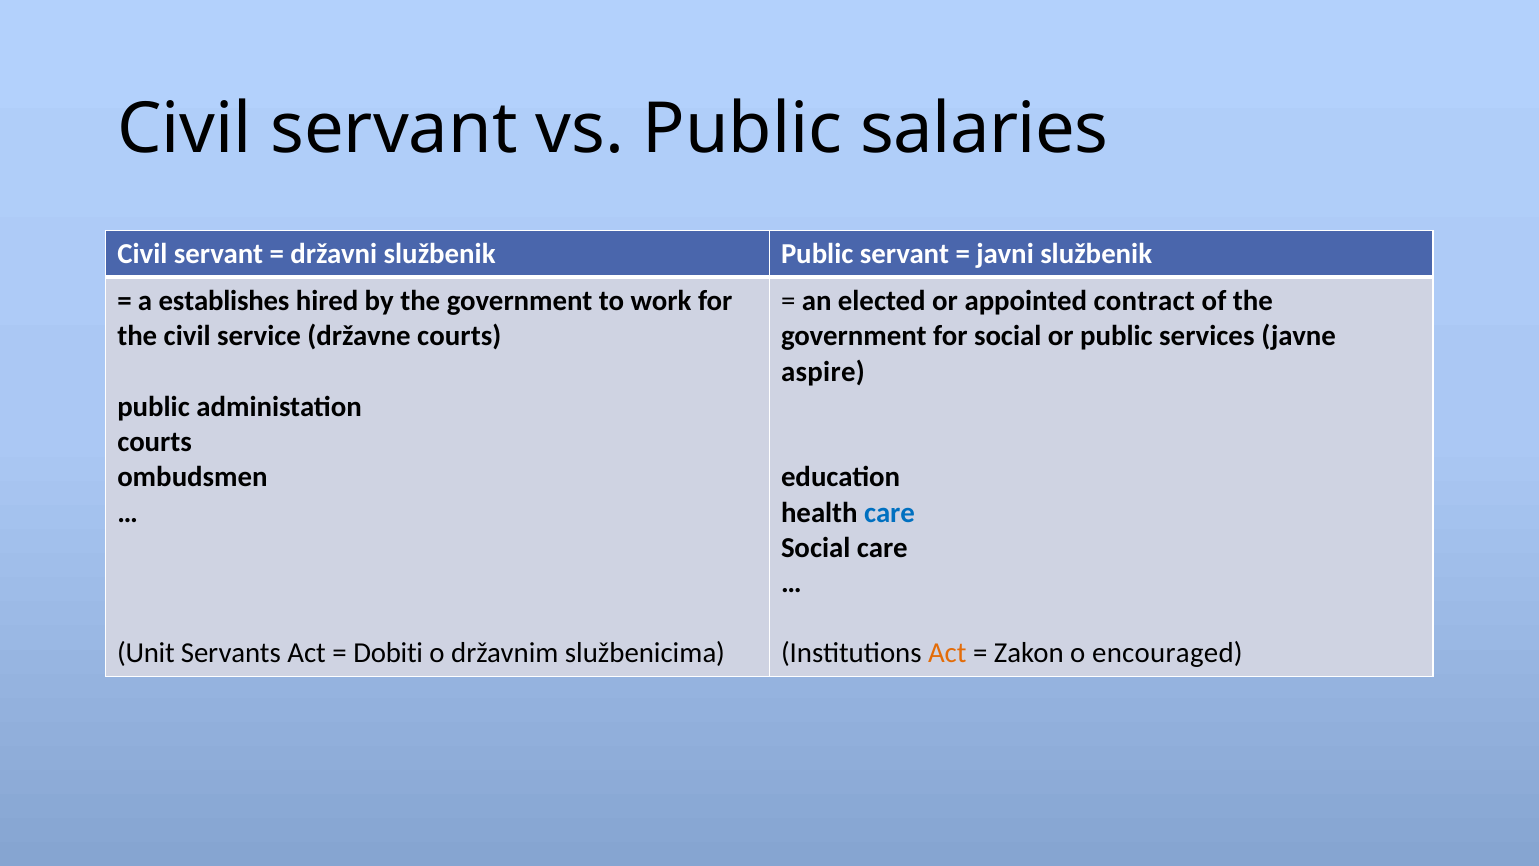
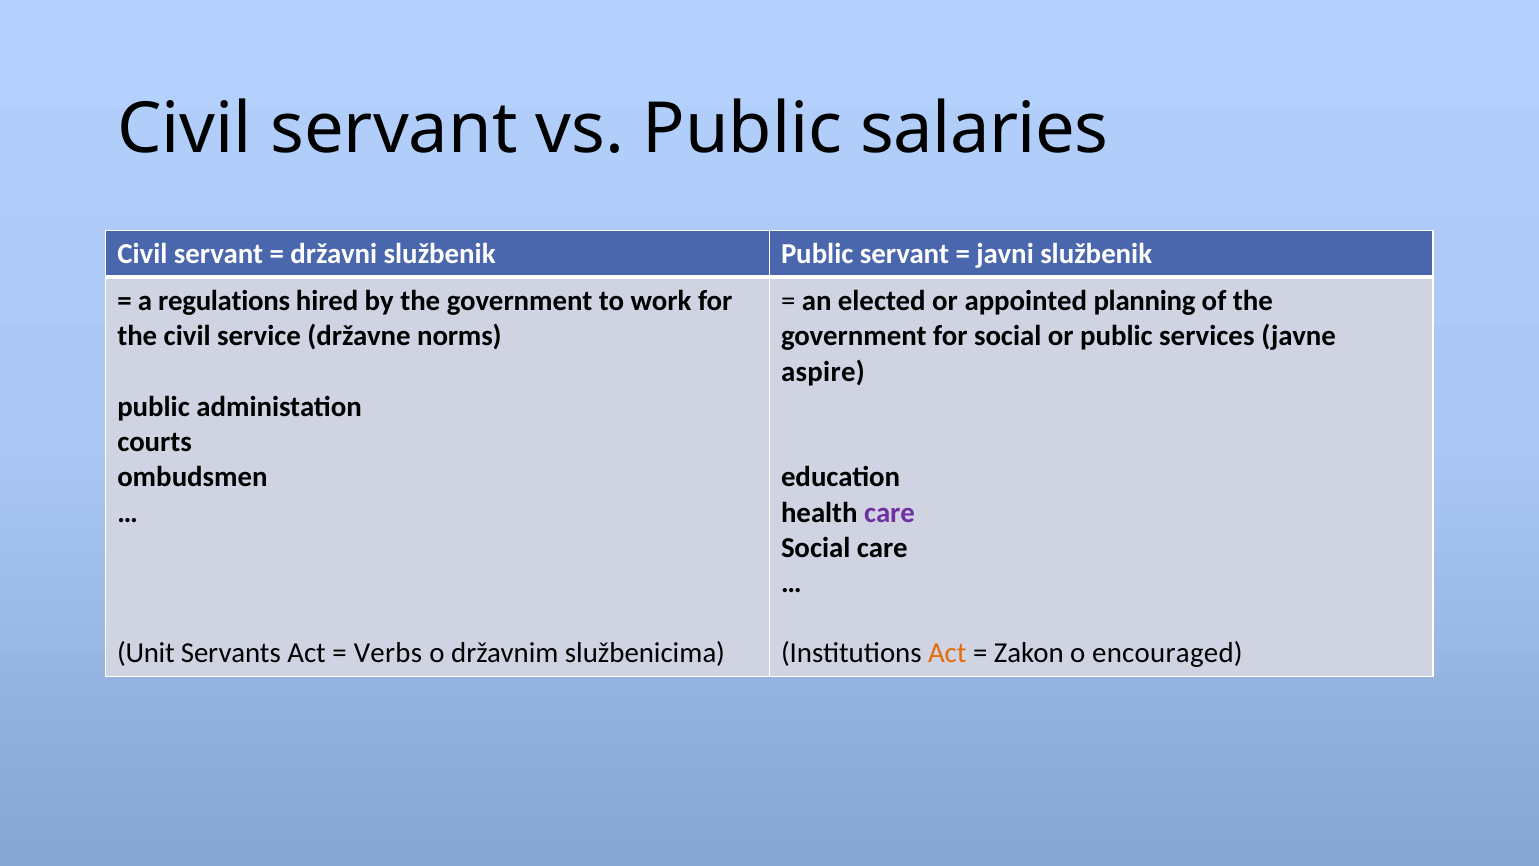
establishes: establishes -> regulations
contract: contract -> planning
državne courts: courts -> norms
care at (890, 512) colour: blue -> purple
Dobiti: Dobiti -> Verbs
